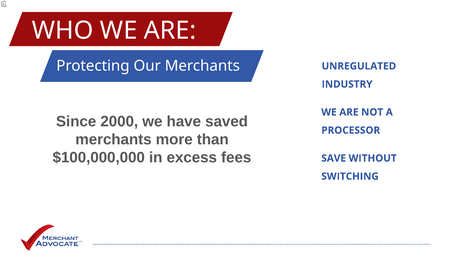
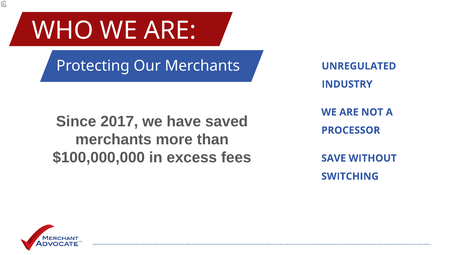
2000: 2000 -> 2017
